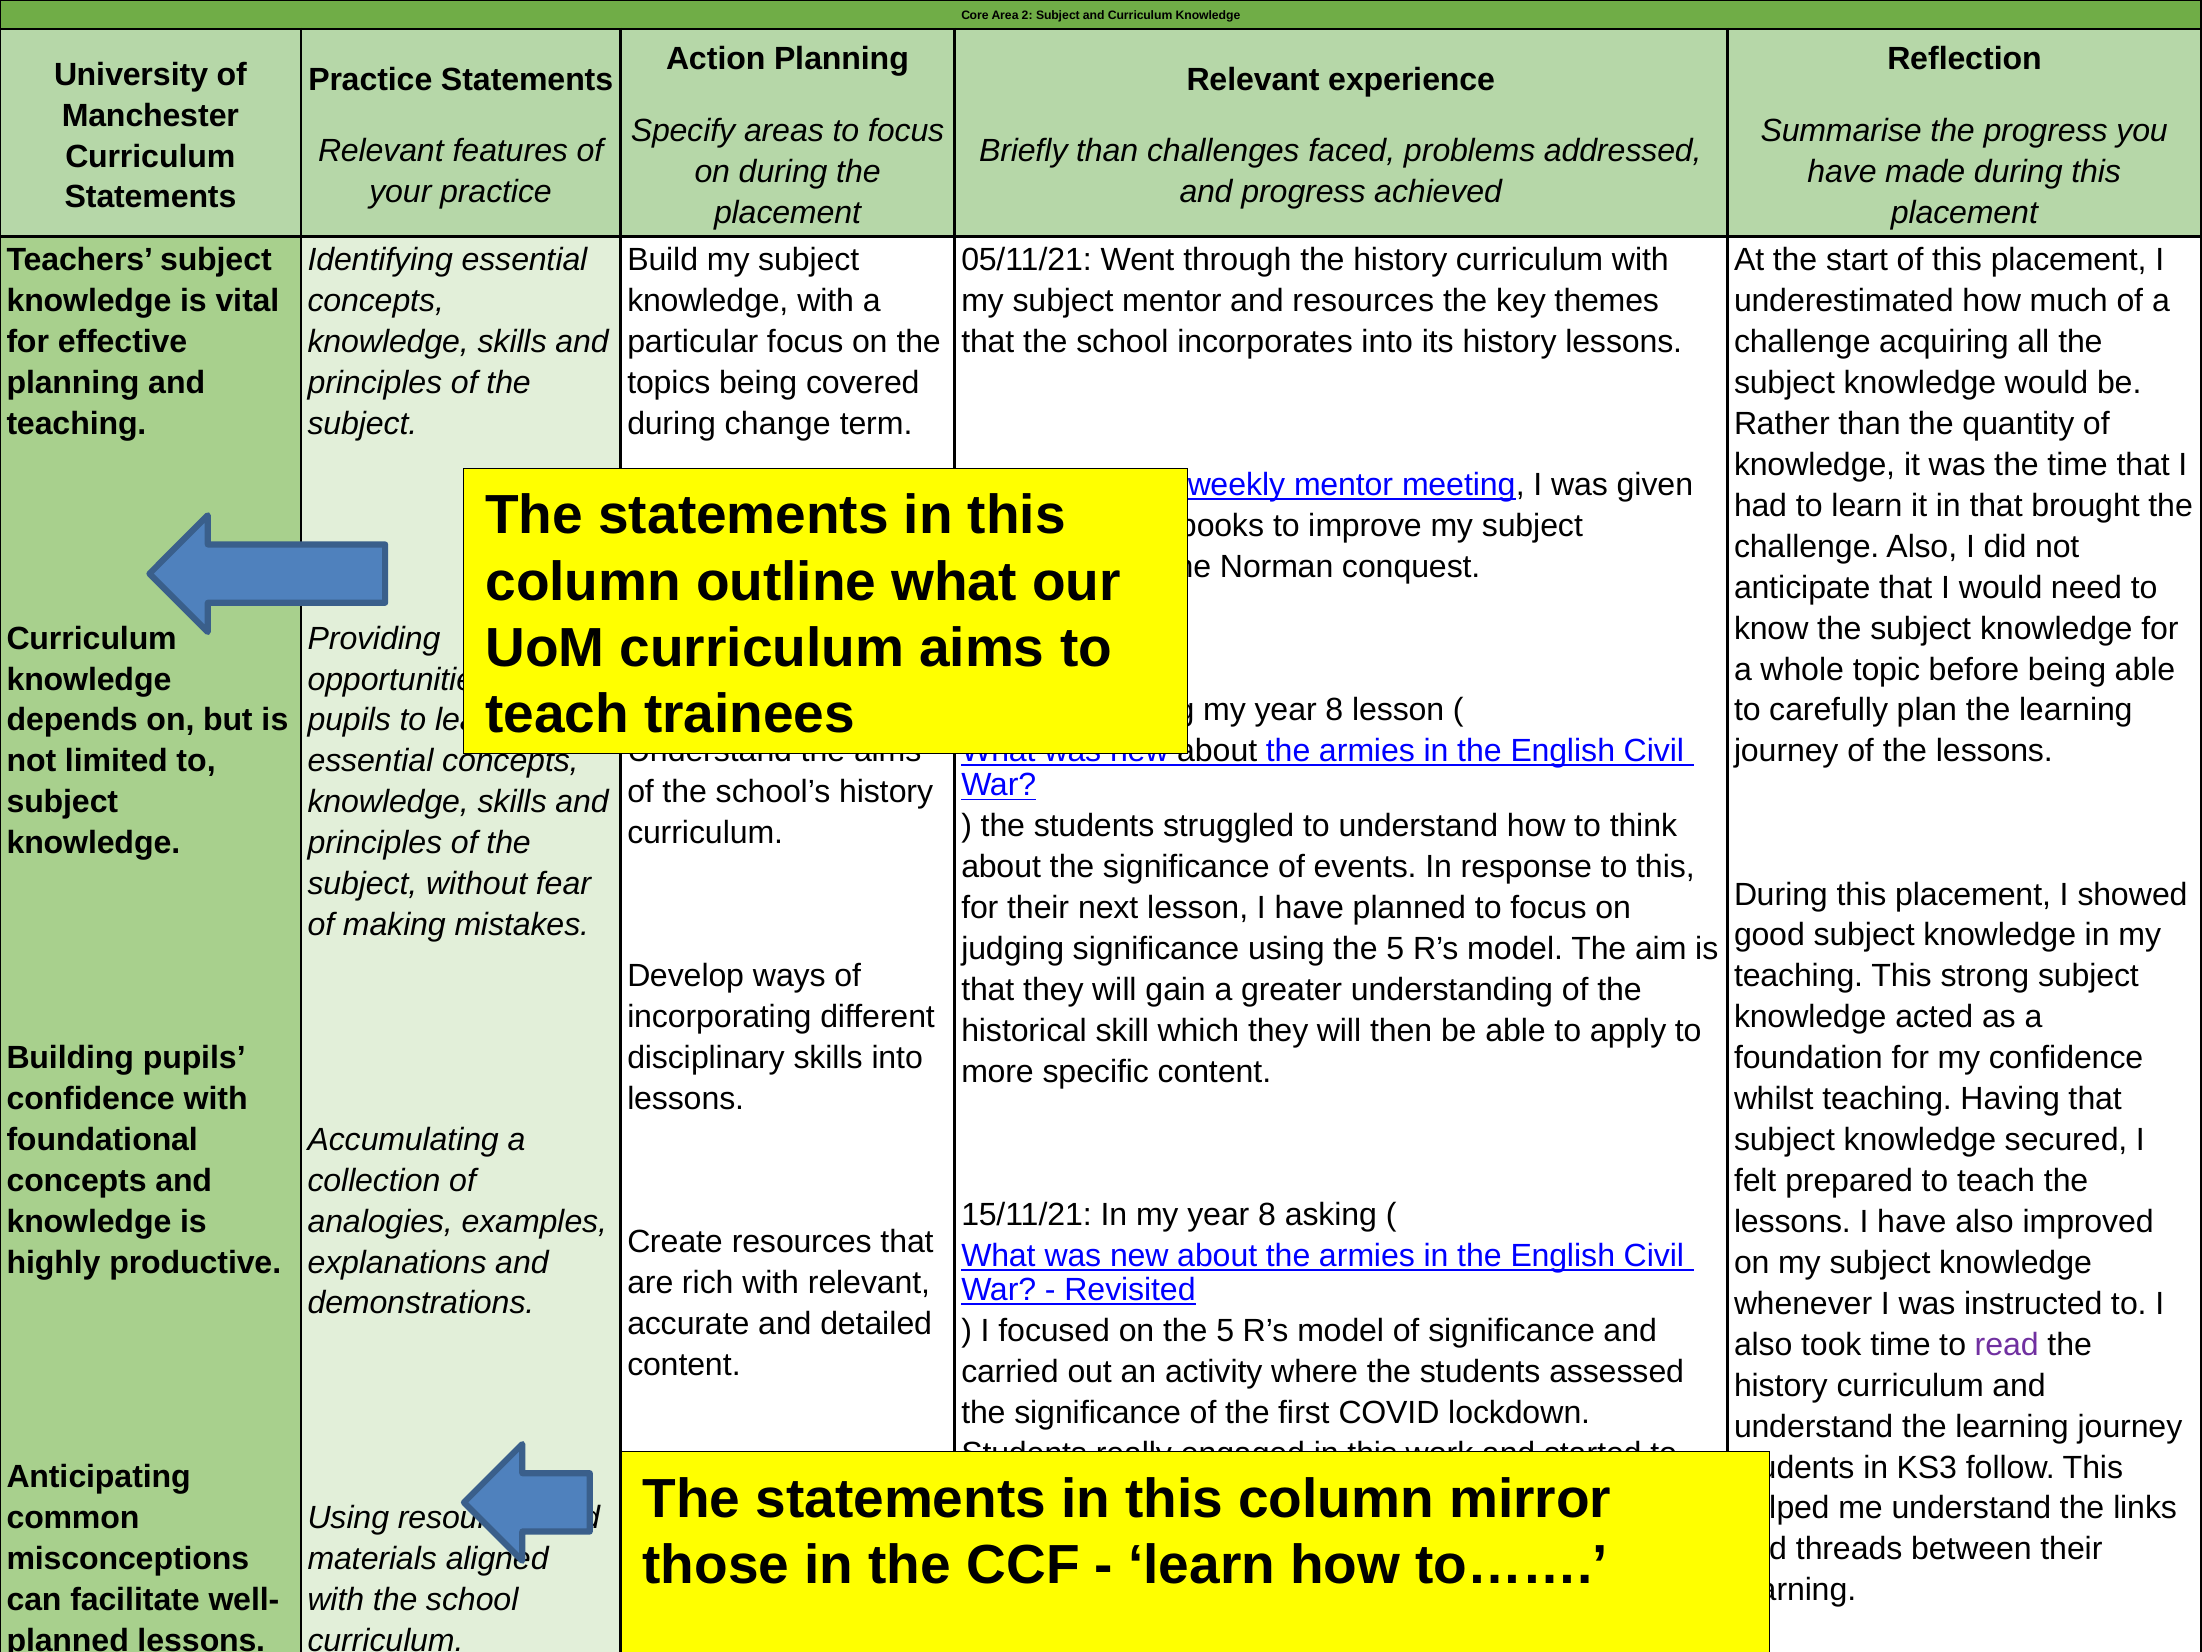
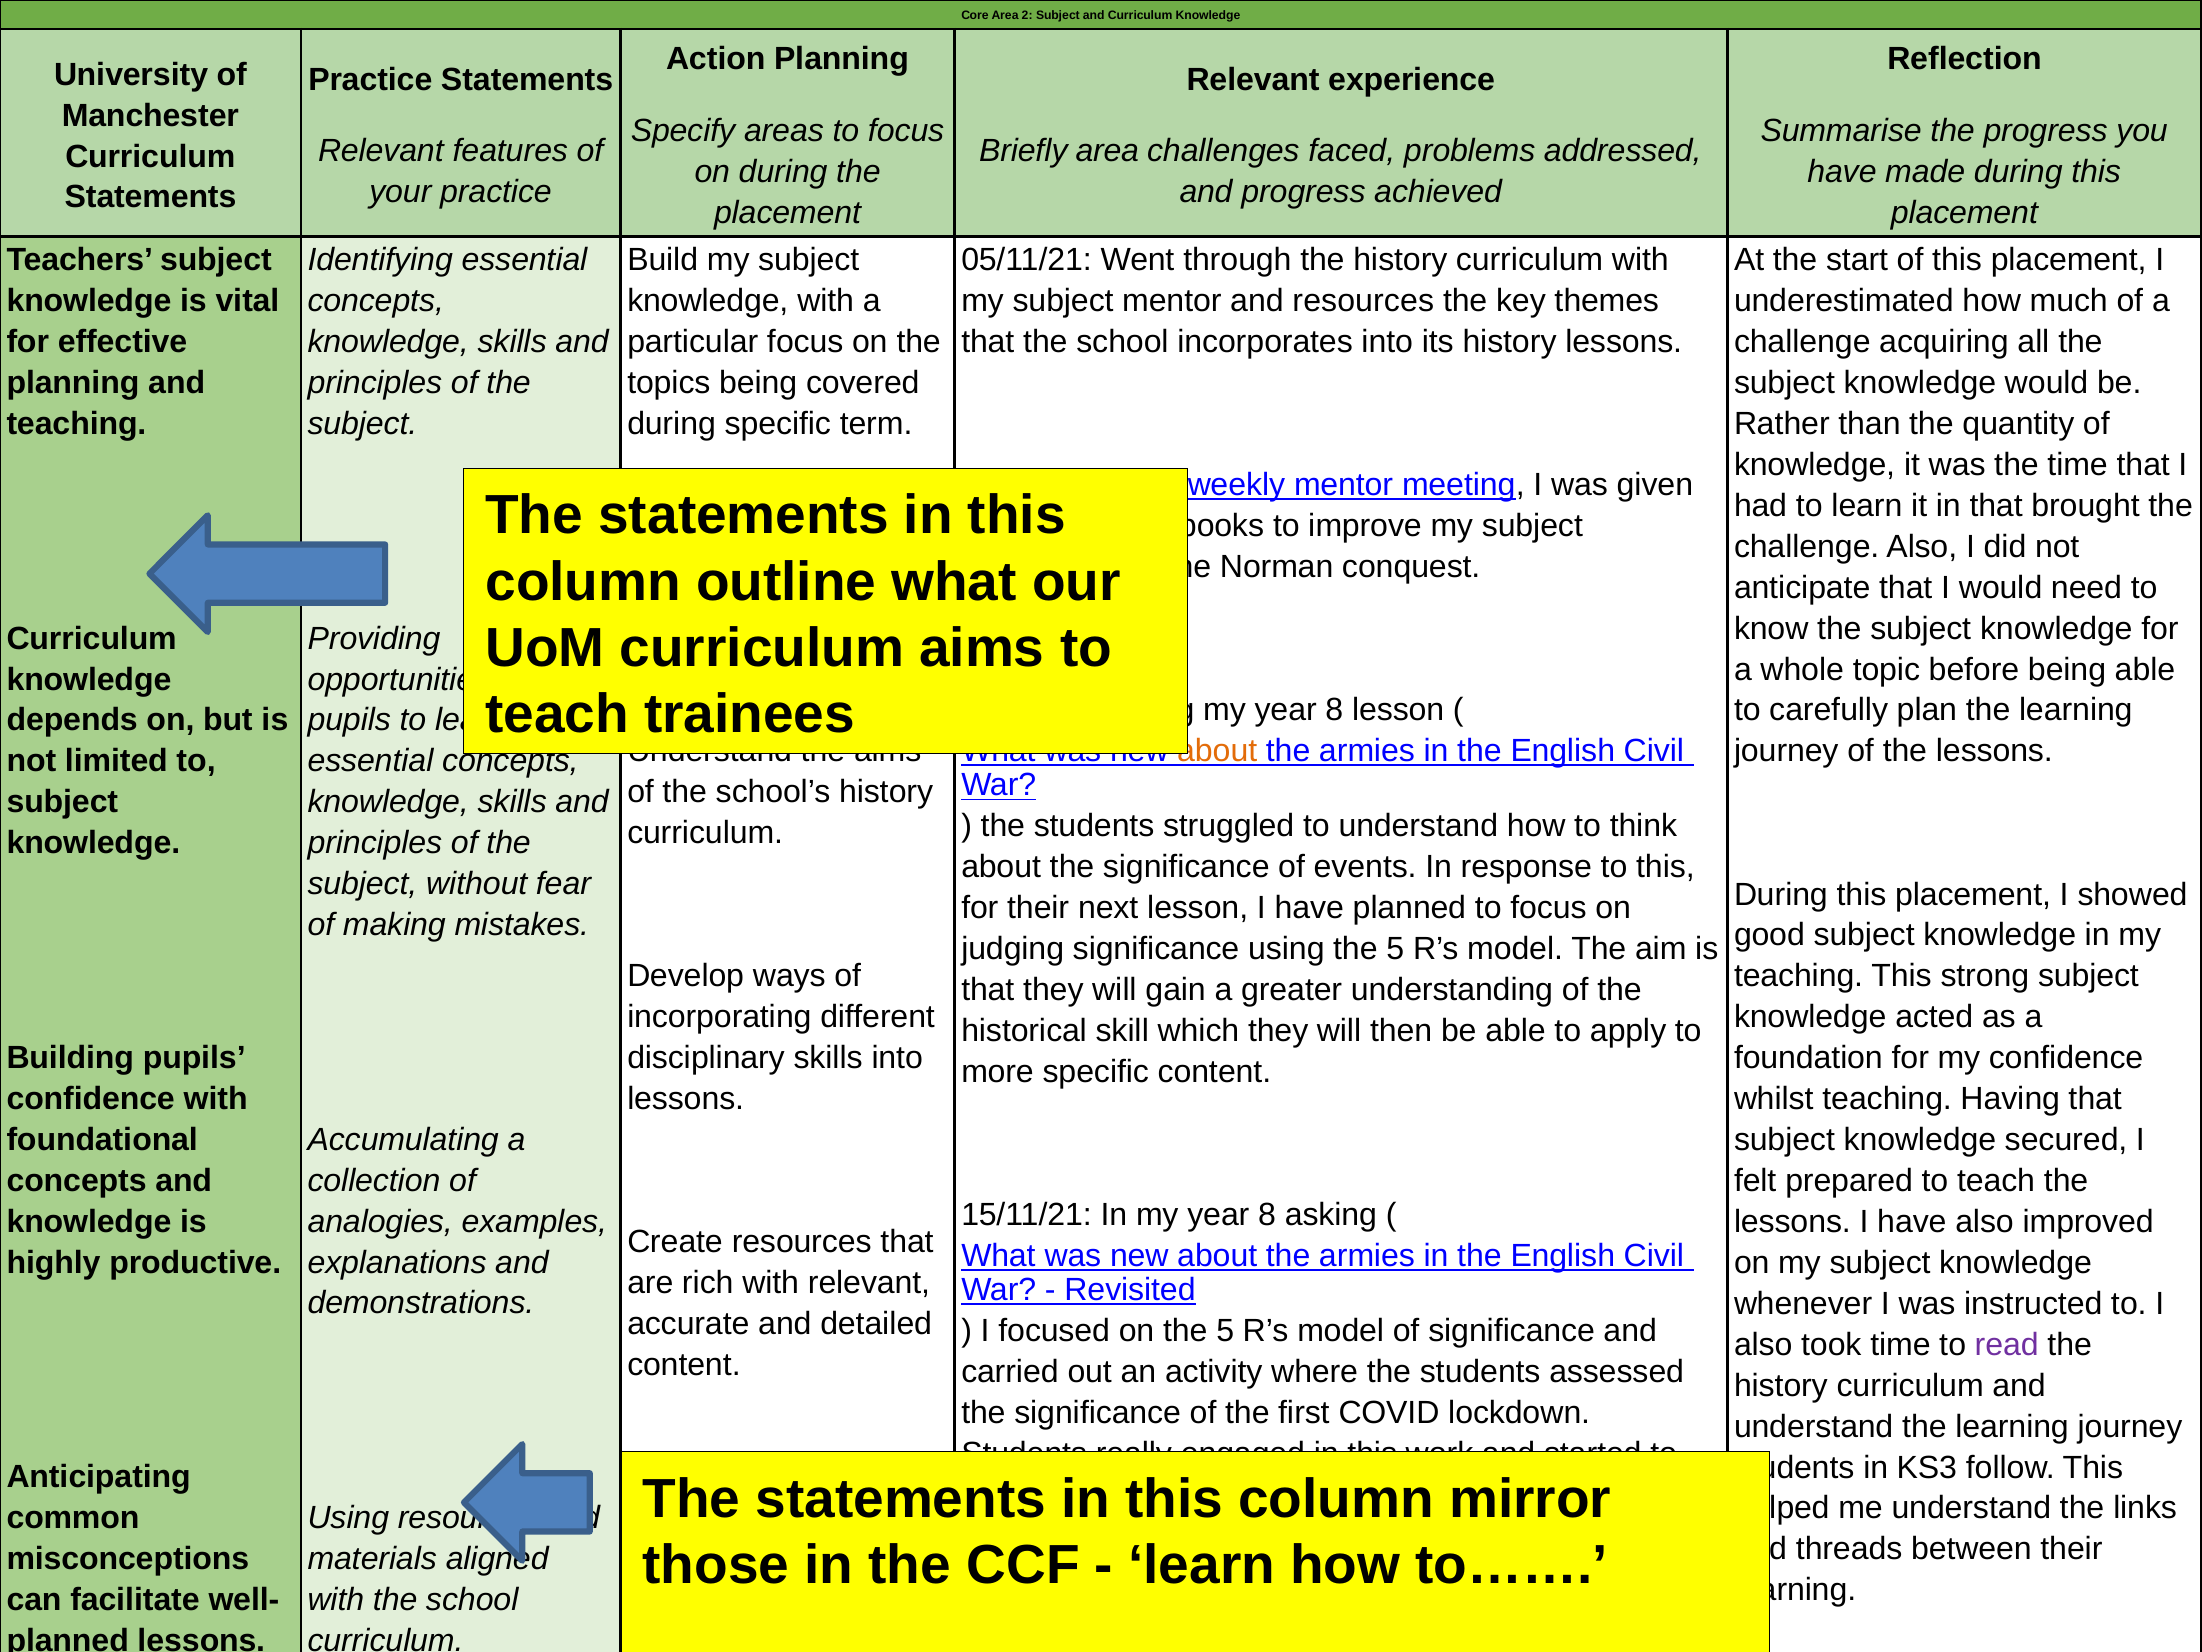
Briefly than: than -> area
during change: change -> specific
about at (1217, 751) colour: black -> orange
